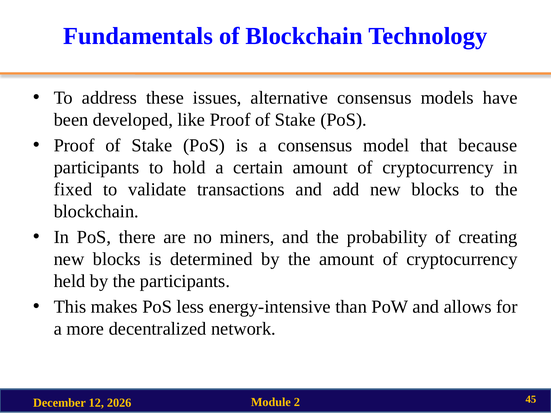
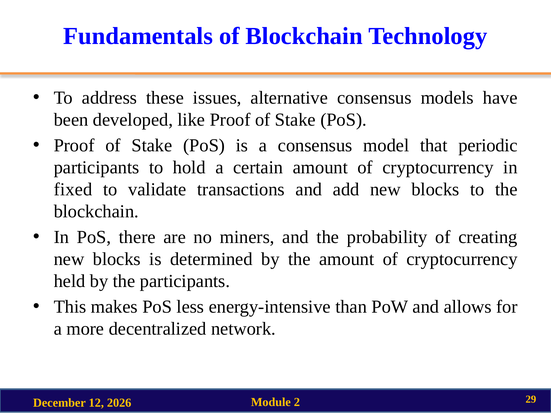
because: because -> periodic
45: 45 -> 29
